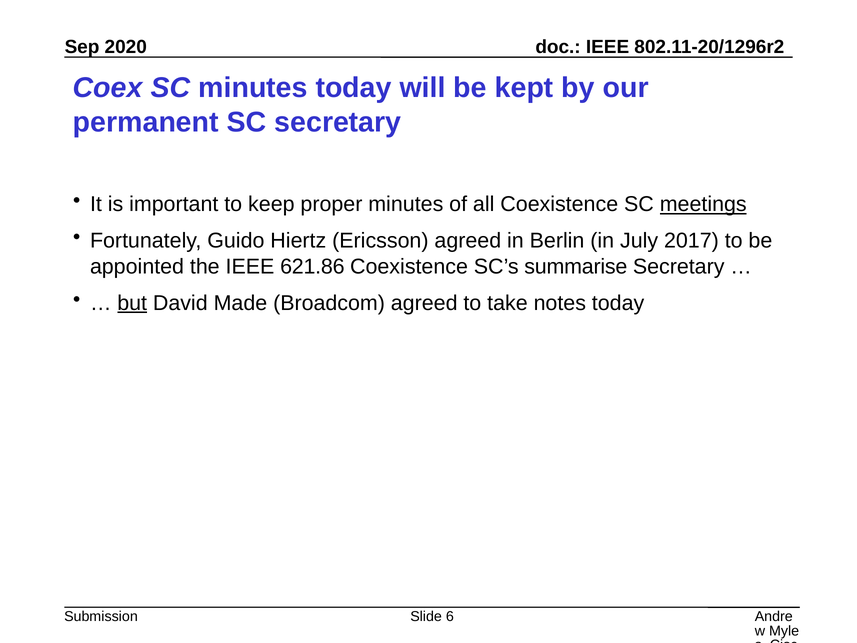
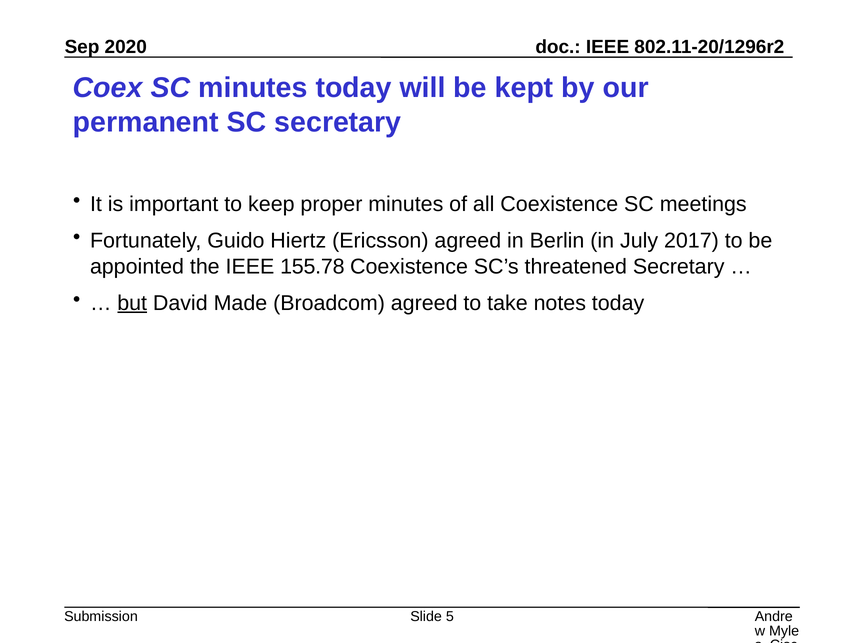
meetings underline: present -> none
621.86: 621.86 -> 155.78
summarise: summarise -> threatened
6: 6 -> 5
